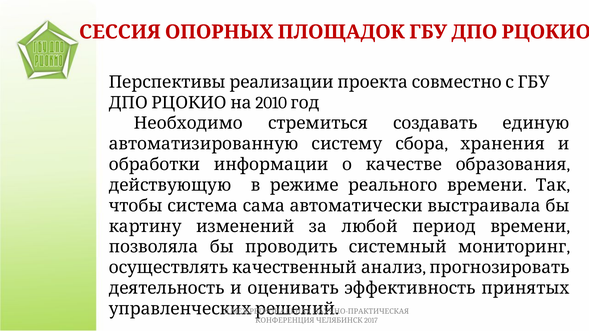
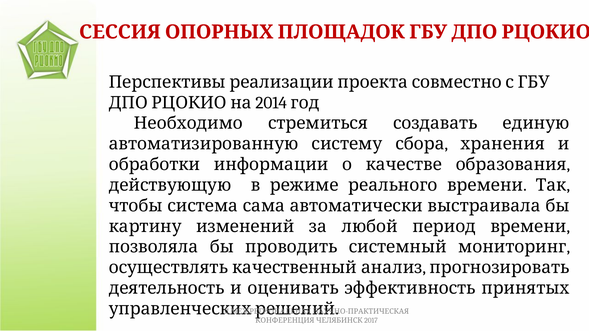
2010: 2010 -> 2014
